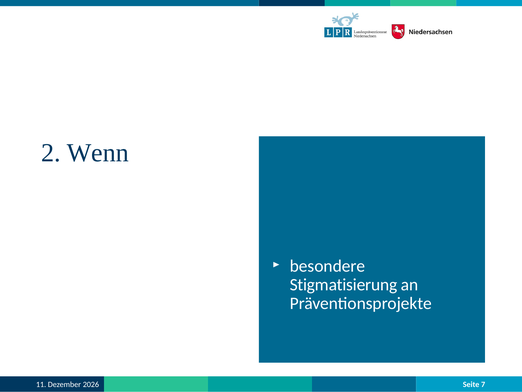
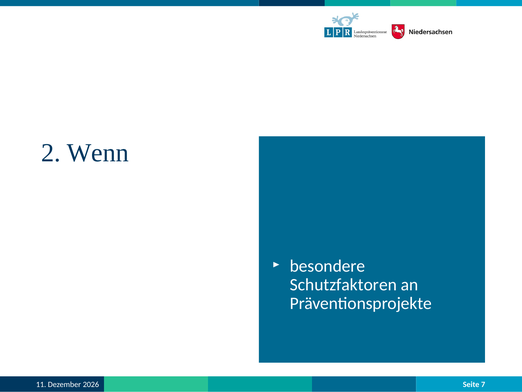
Stigmatisierung: Stigmatisierung -> Schutzfaktoren
